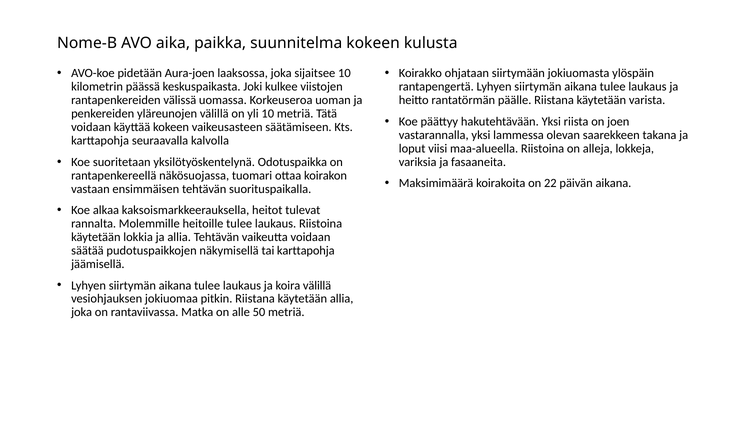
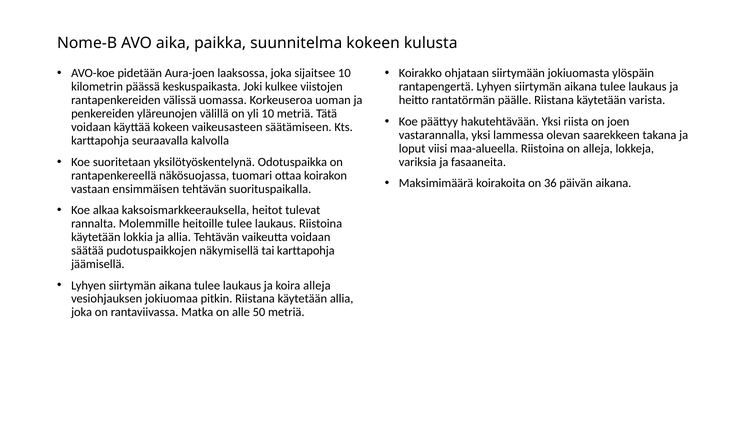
22: 22 -> 36
koira välillä: välillä -> alleja
